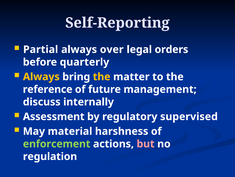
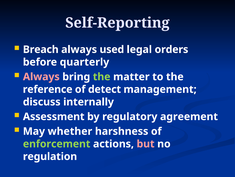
Partial: Partial -> Breach
over: over -> used
Always at (41, 76) colour: yellow -> pink
the at (102, 76) colour: yellow -> light green
future: future -> detect
supervised: supervised -> agreement
material: material -> whether
